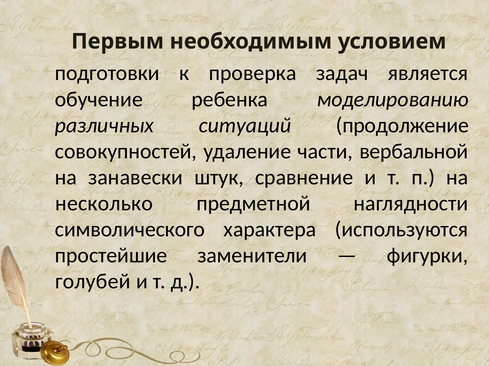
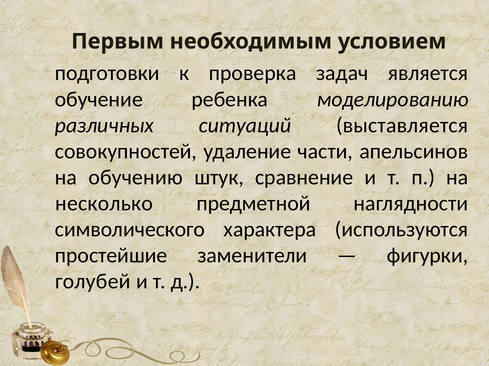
продолжение: продолжение -> выставляется
вербальной: вербальной -> апельсинов
занавески: занавески -> обучению
